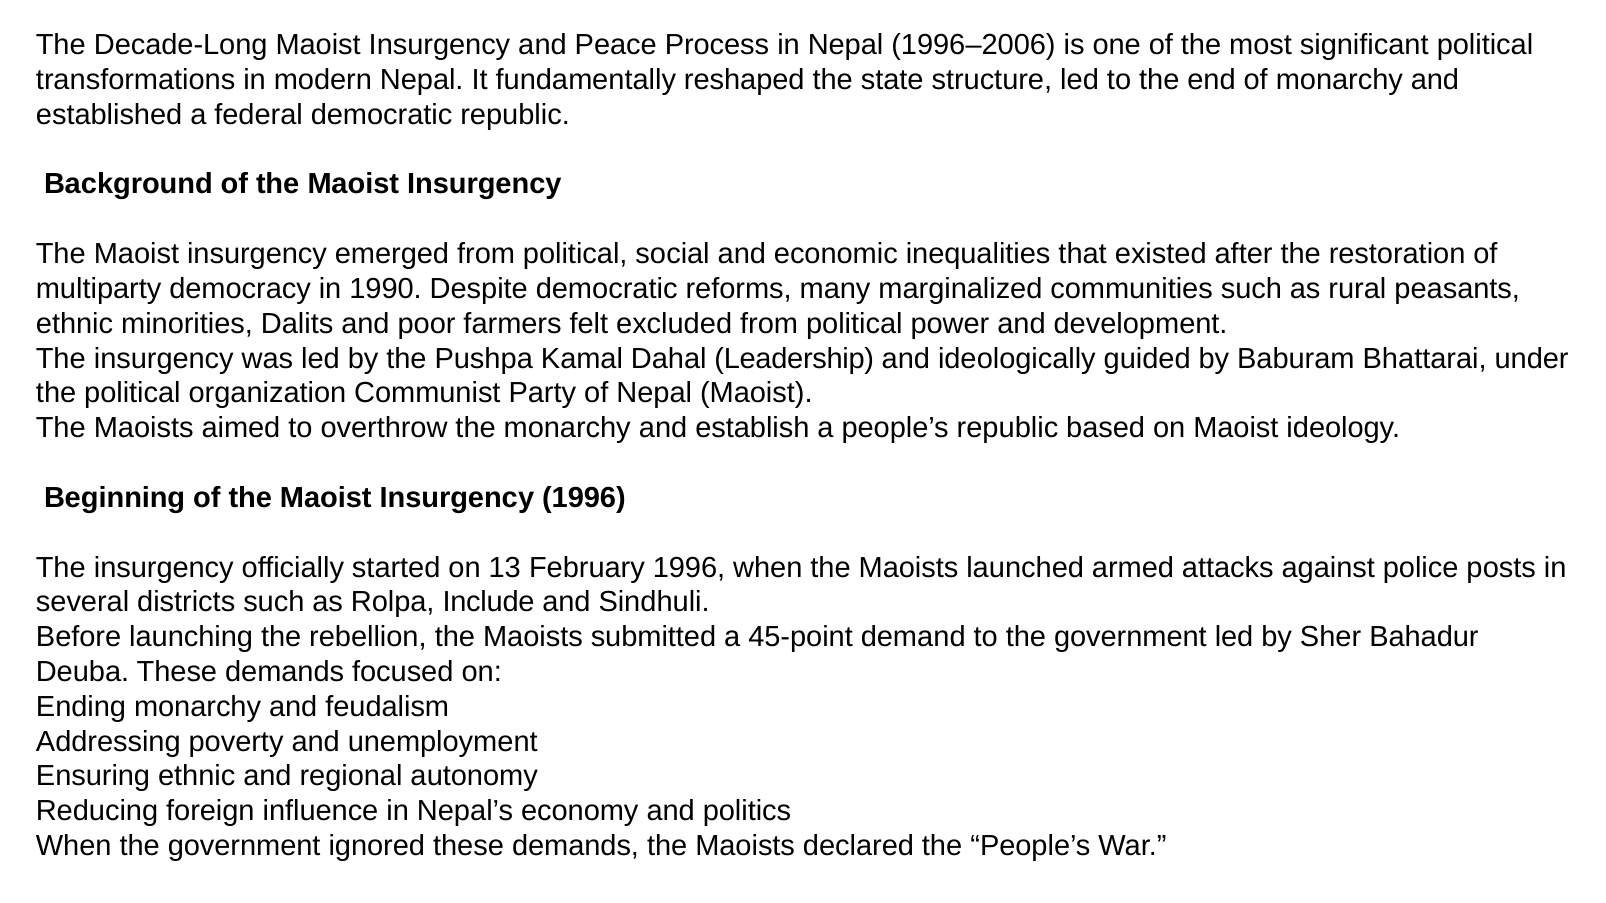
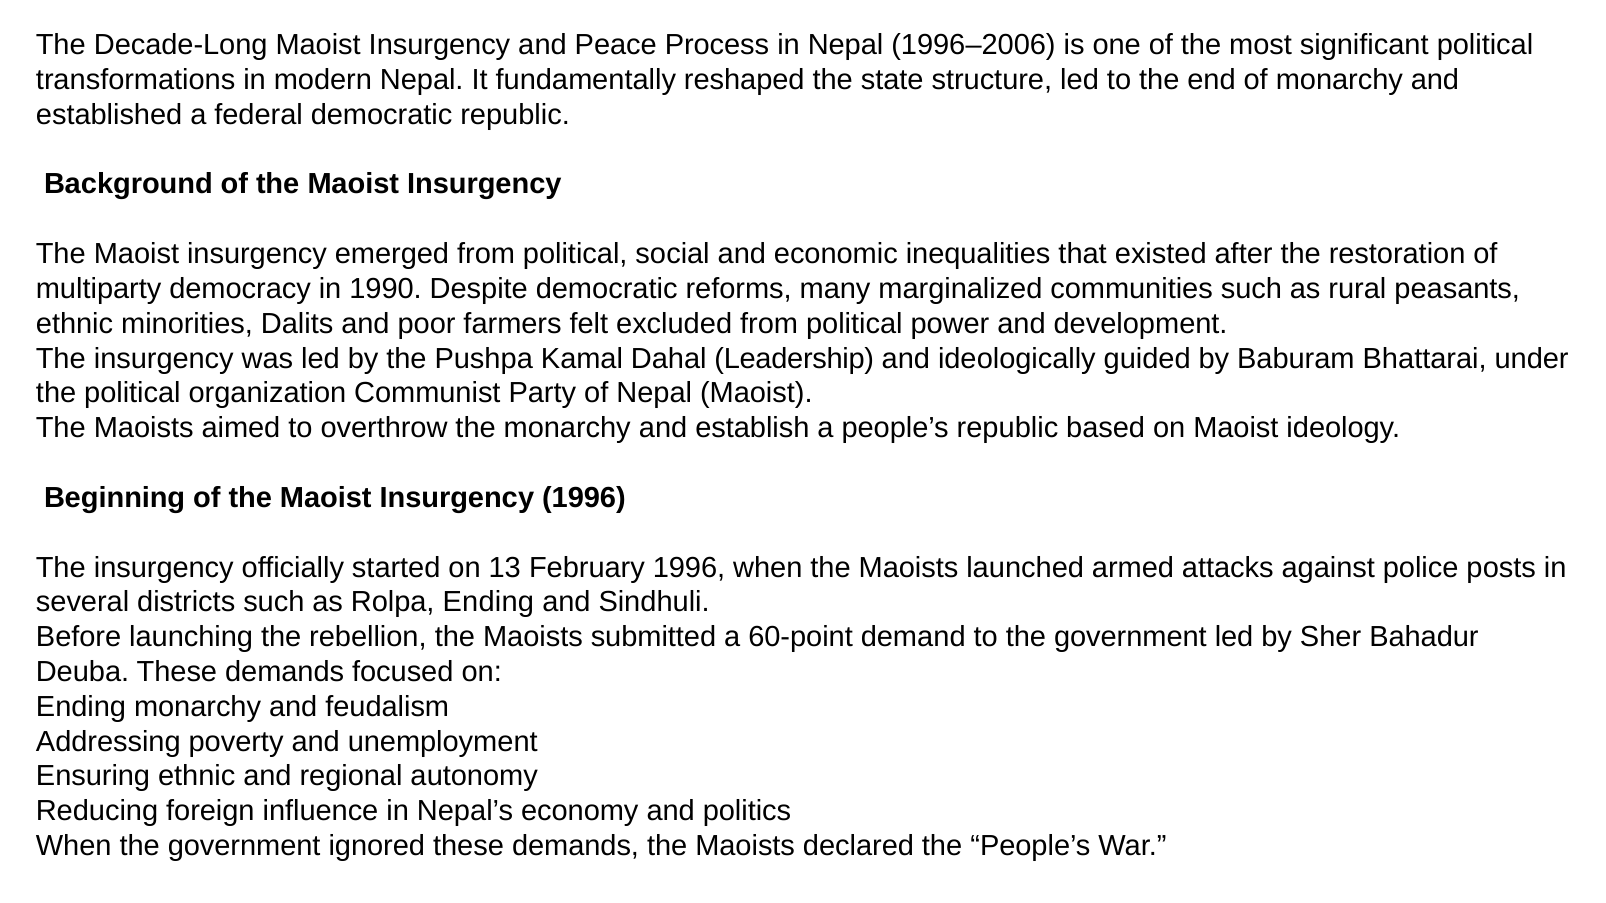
Rolpa Include: Include -> Ending
45-point: 45-point -> 60-point
